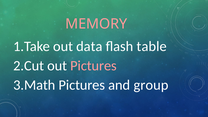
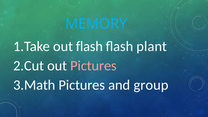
MEMORY colour: pink -> light blue
out data: data -> flash
table: table -> plant
